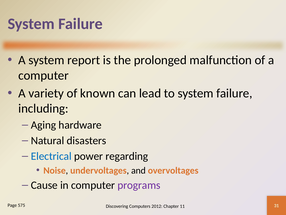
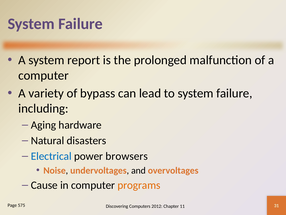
known: known -> bypass
regarding: regarding -> browsers
programs colour: purple -> orange
